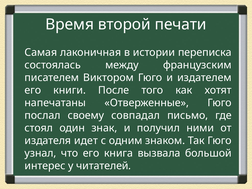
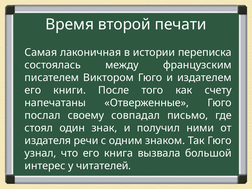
хотят: хотят -> счету
идет: идет -> речи
